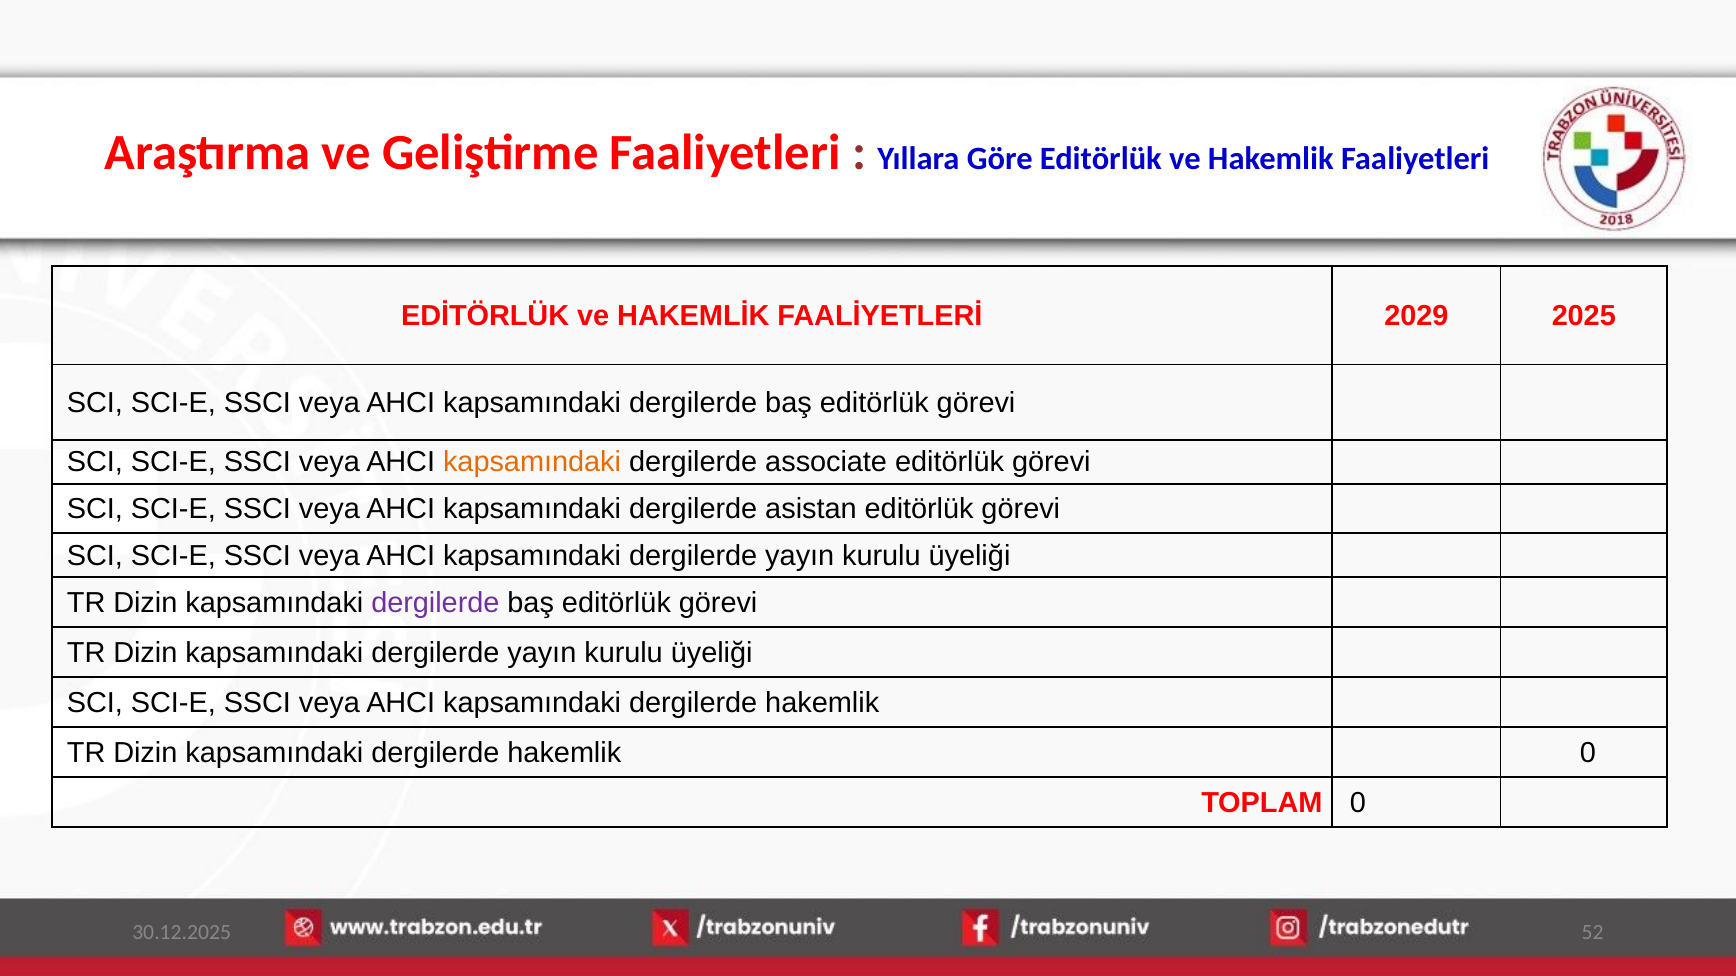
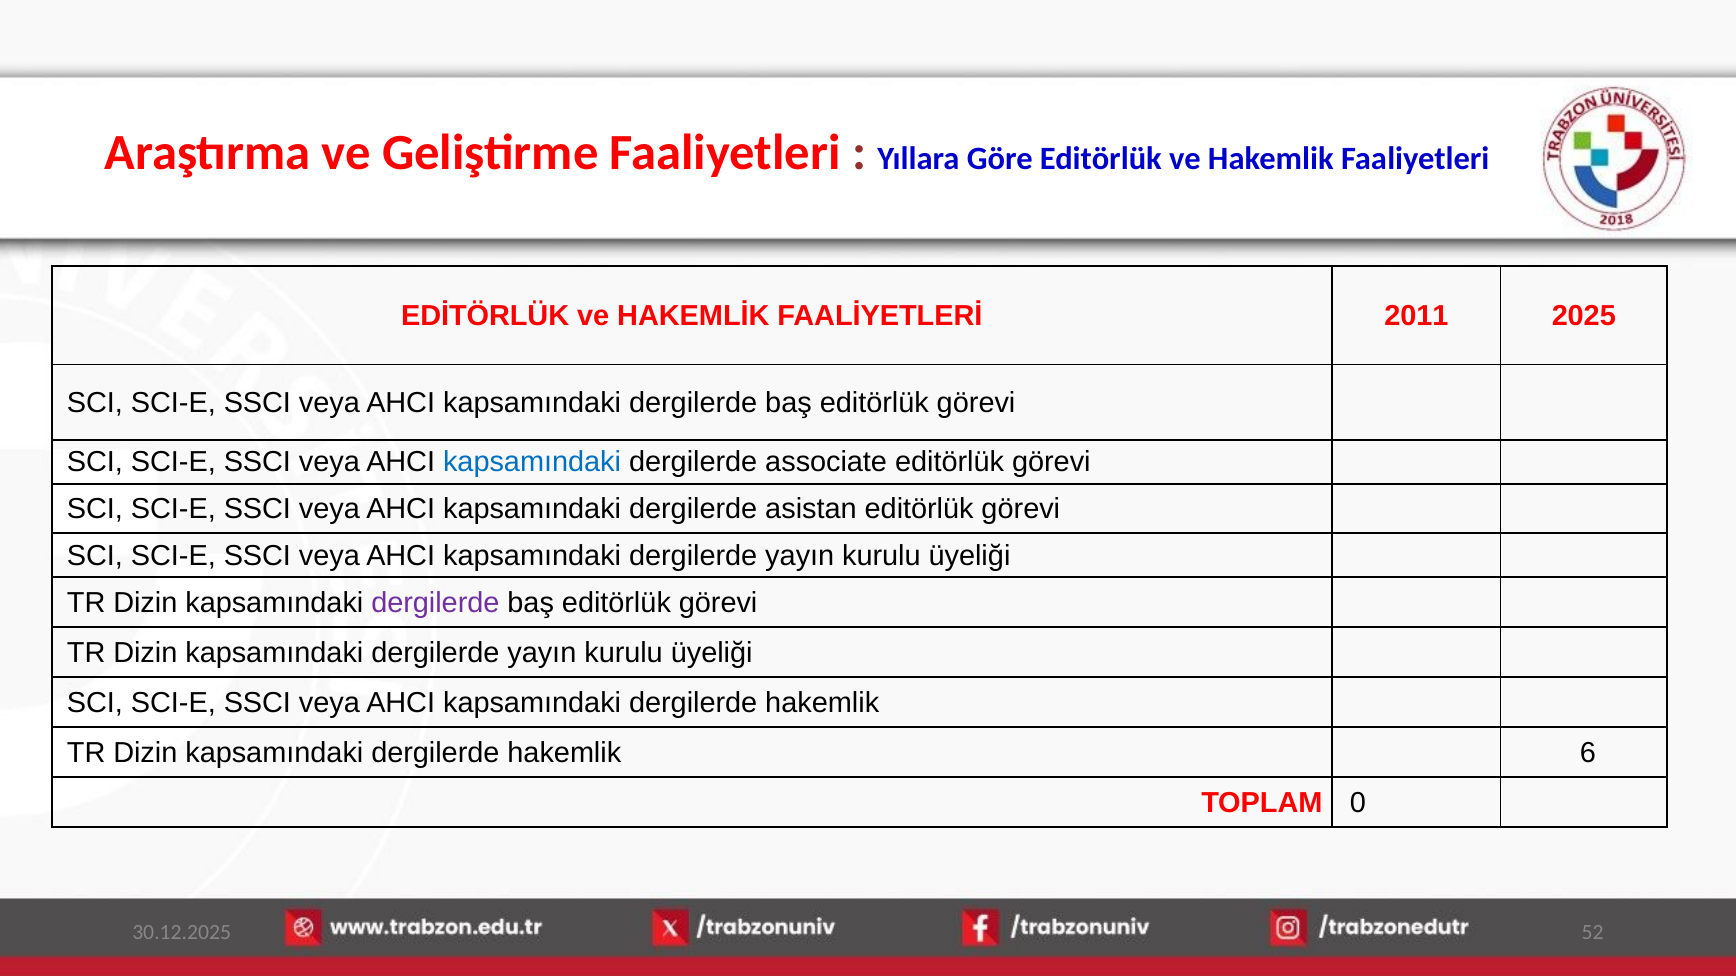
2029: 2029 -> 2011
kapsamındaki at (532, 463) colour: orange -> blue
hakemlik 0: 0 -> 6
